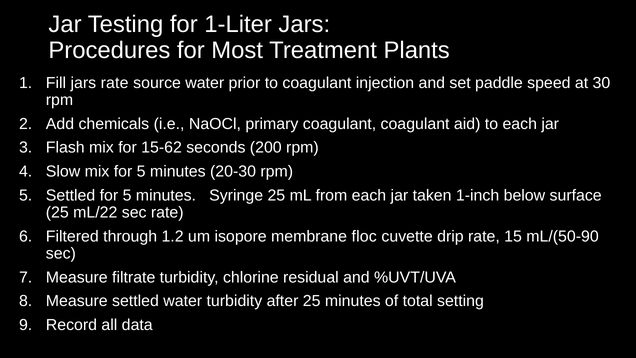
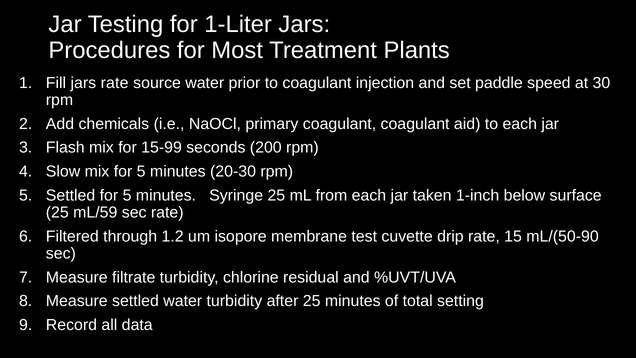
15-62: 15-62 -> 15-99
mL/22: mL/22 -> mL/59
floc: floc -> test
